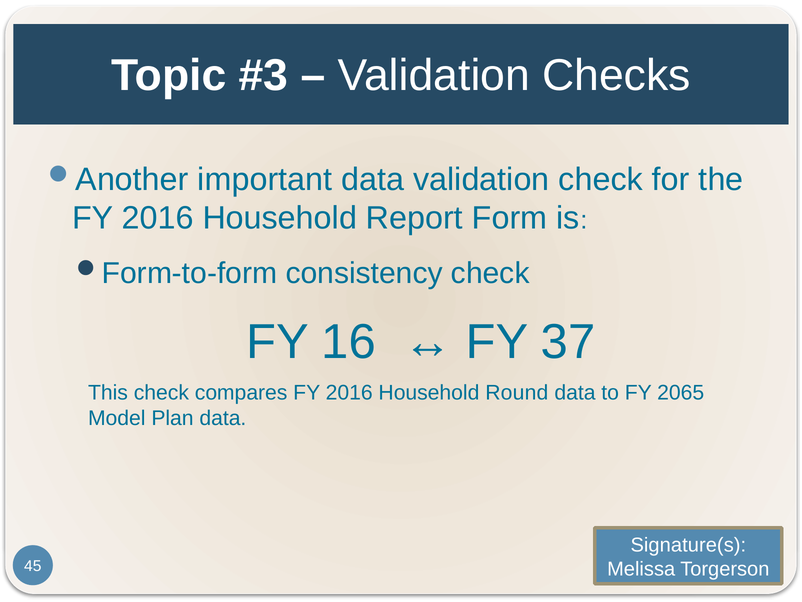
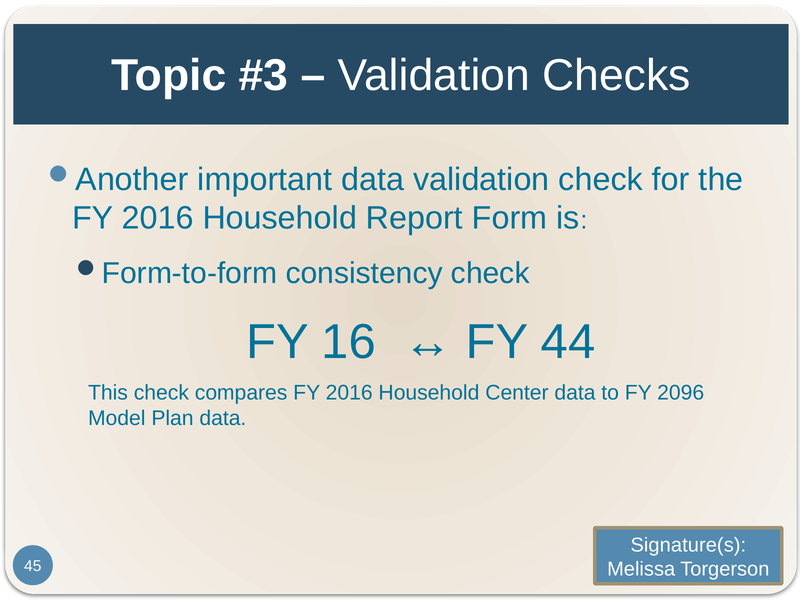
37: 37 -> 44
Round: Round -> Center
2065: 2065 -> 2096
